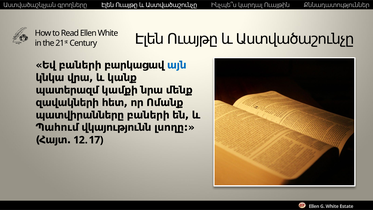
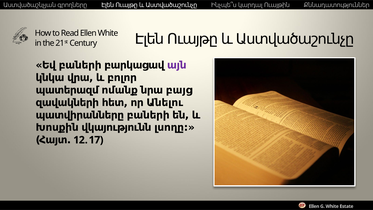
այն colour: blue -> purple
կանք: կանք -> բոլոր
կամքի: կամքի -> ոմանք
մենք: մենք -> բայց
Ոմանք: Ոմանք -> Անելու
Պահում: Պահում -> Խոսքին
